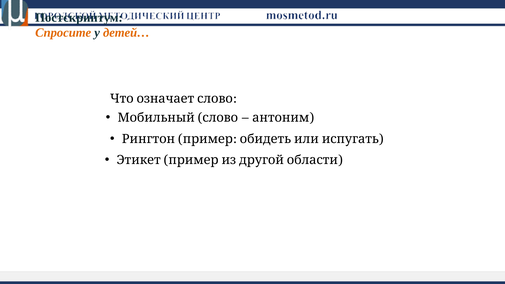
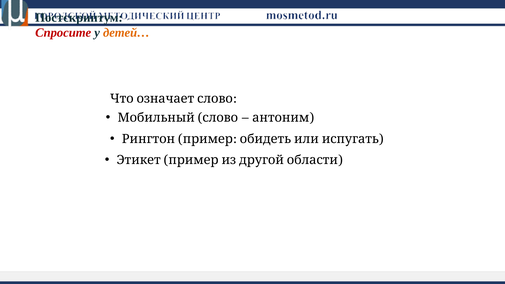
Спросите colour: orange -> red
